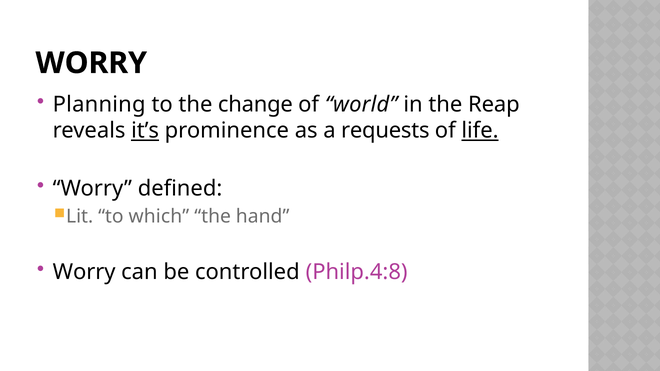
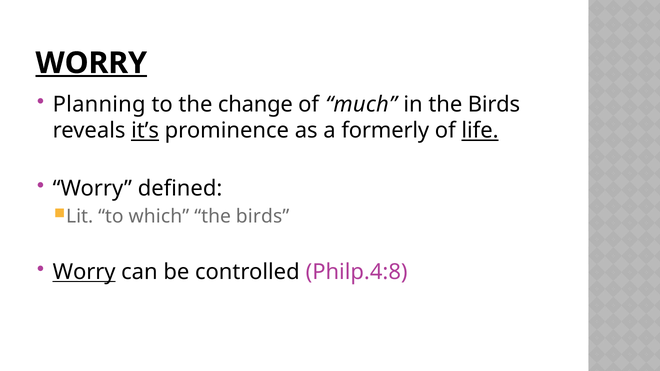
WORRY at (91, 63) underline: none -> present
world: world -> much
in the Reap: Reap -> Birds
requests: requests -> formerly
hand at (263, 217): hand -> birds
Worry at (84, 272) underline: none -> present
